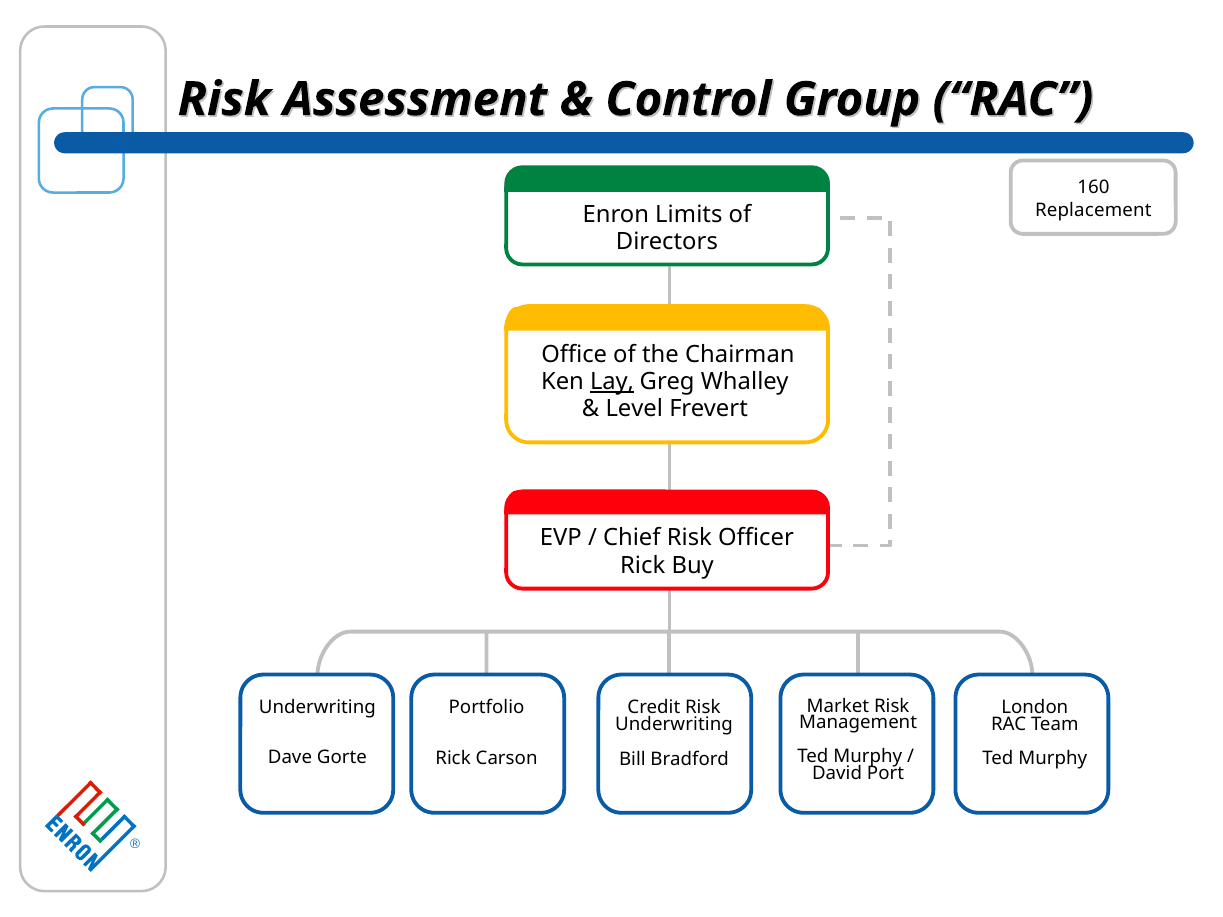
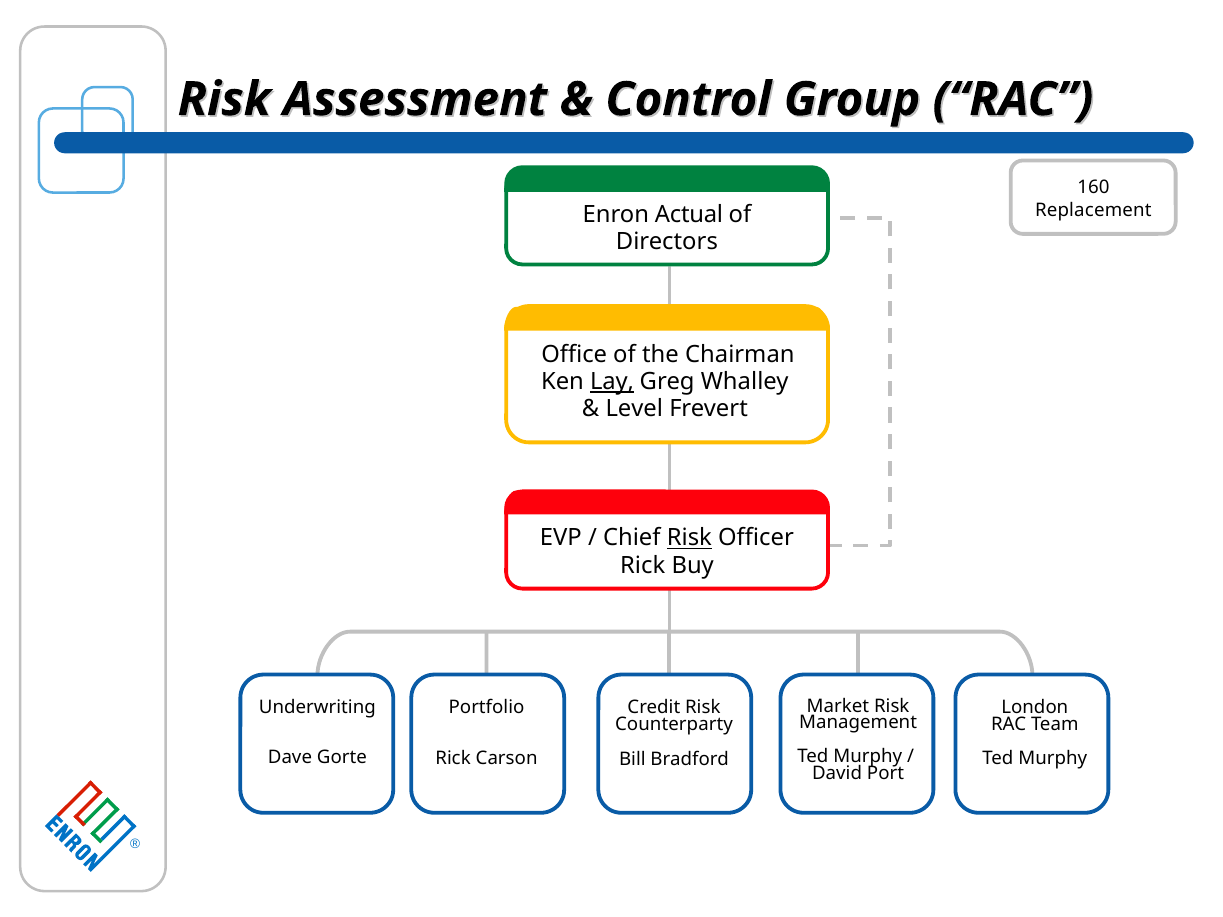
Limits: Limits -> Actual
Risk at (689, 538) underline: none -> present
Underwriting at (674, 724): Underwriting -> Counterparty
